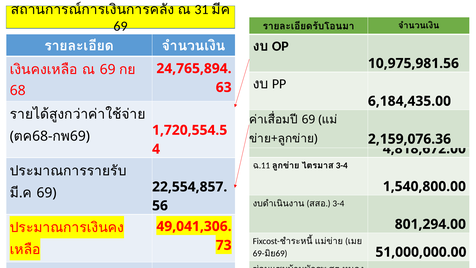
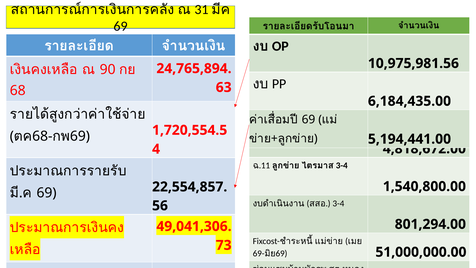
69 at (108, 70): 69 -> 90
2,159,076.36: 2,159,076.36 -> 5,194,441.00
